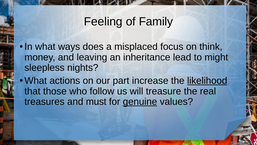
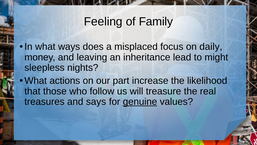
think: think -> daily
likelihood underline: present -> none
must: must -> says
